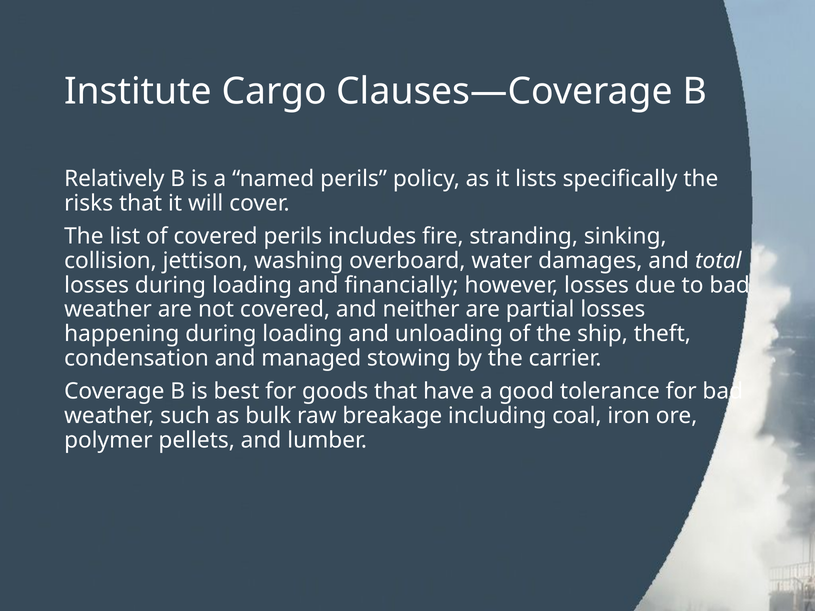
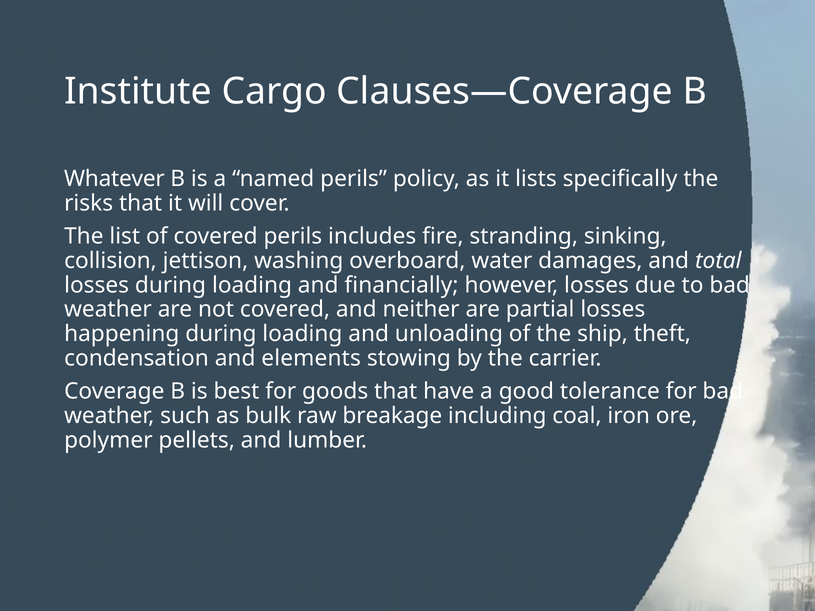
Relatively: Relatively -> Whatever
managed: managed -> elements
